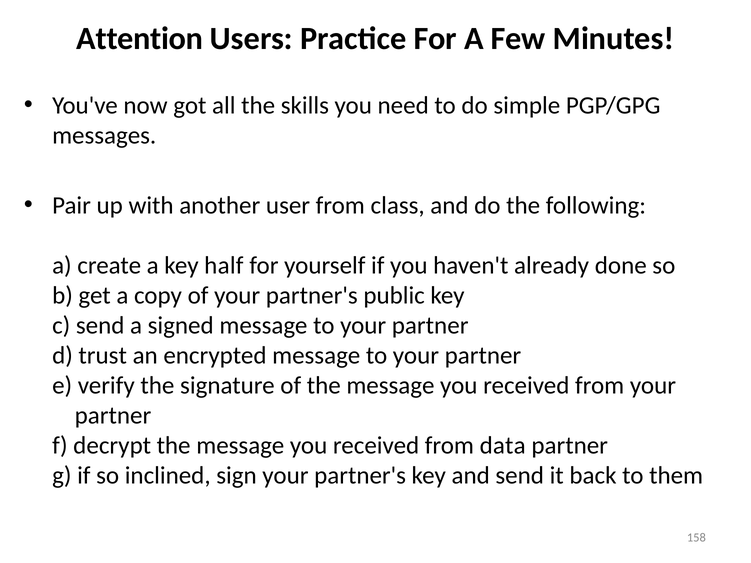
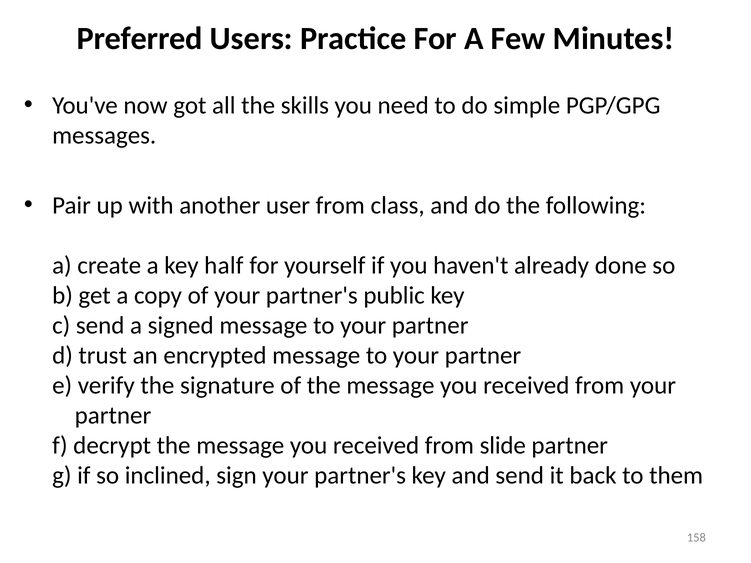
Attention: Attention -> Preferred
data: data -> slide
